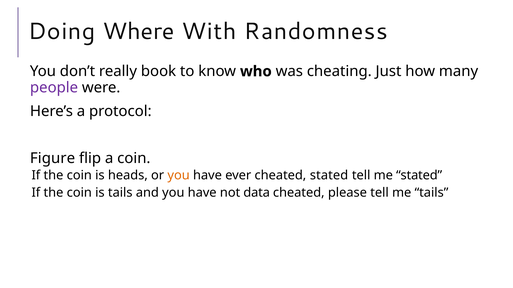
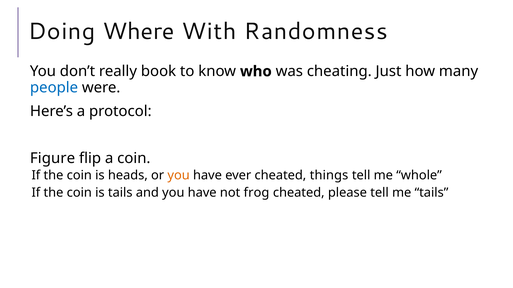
people colour: purple -> blue
cheated stated: stated -> things
me stated: stated -> whole
data: data -> frog
